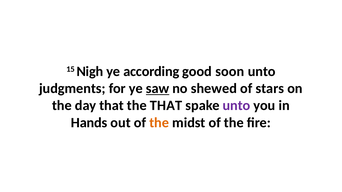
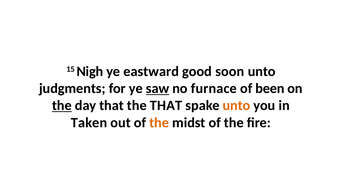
according: according -> eastward
shewed: shewed -> furnace
stars: stars -> been
the at (62, 106) underline: none -> present
unto at (236, 106) colour: purple -> orange
Hands: Hands -> Taken
